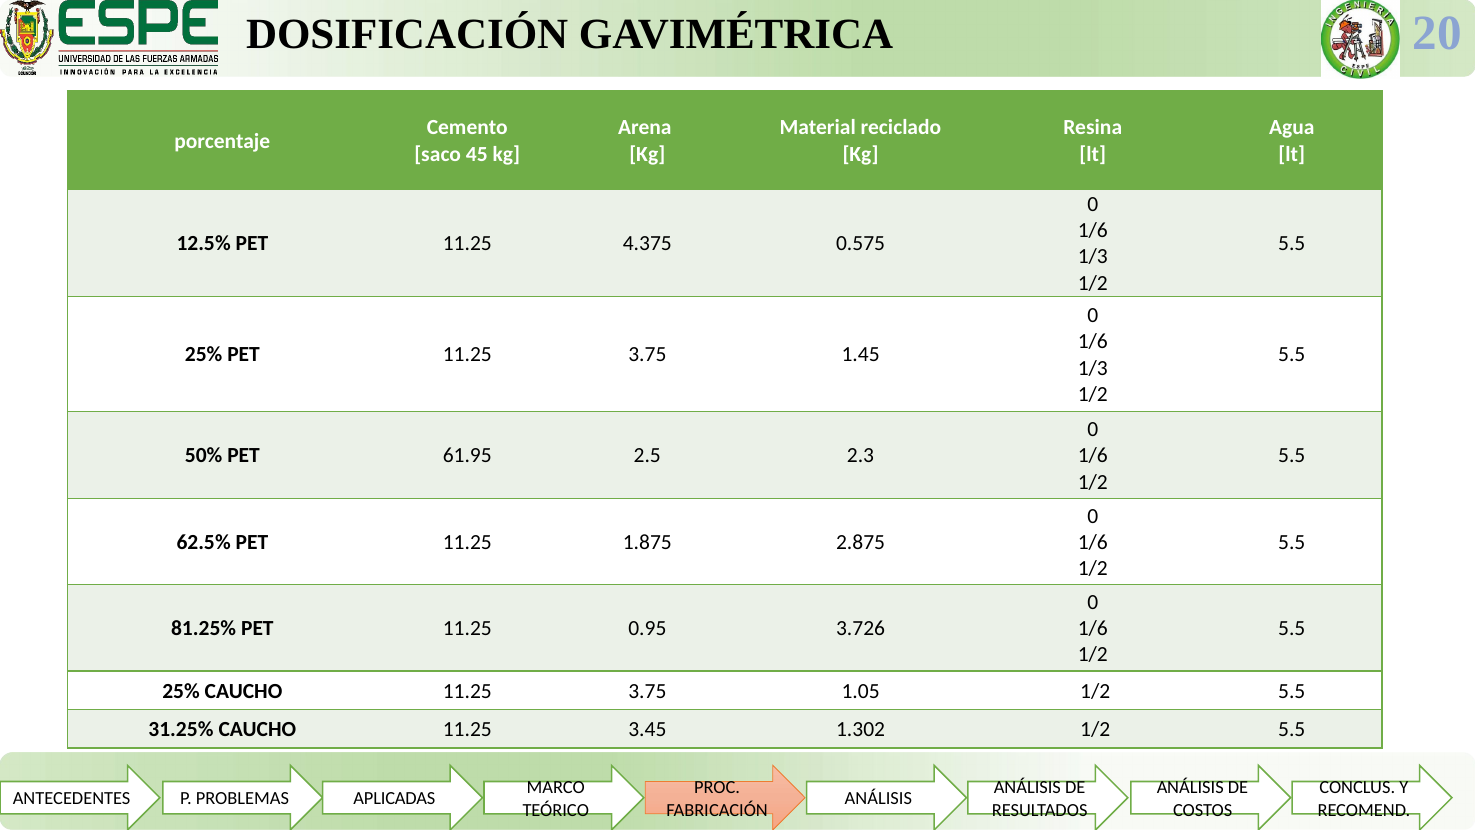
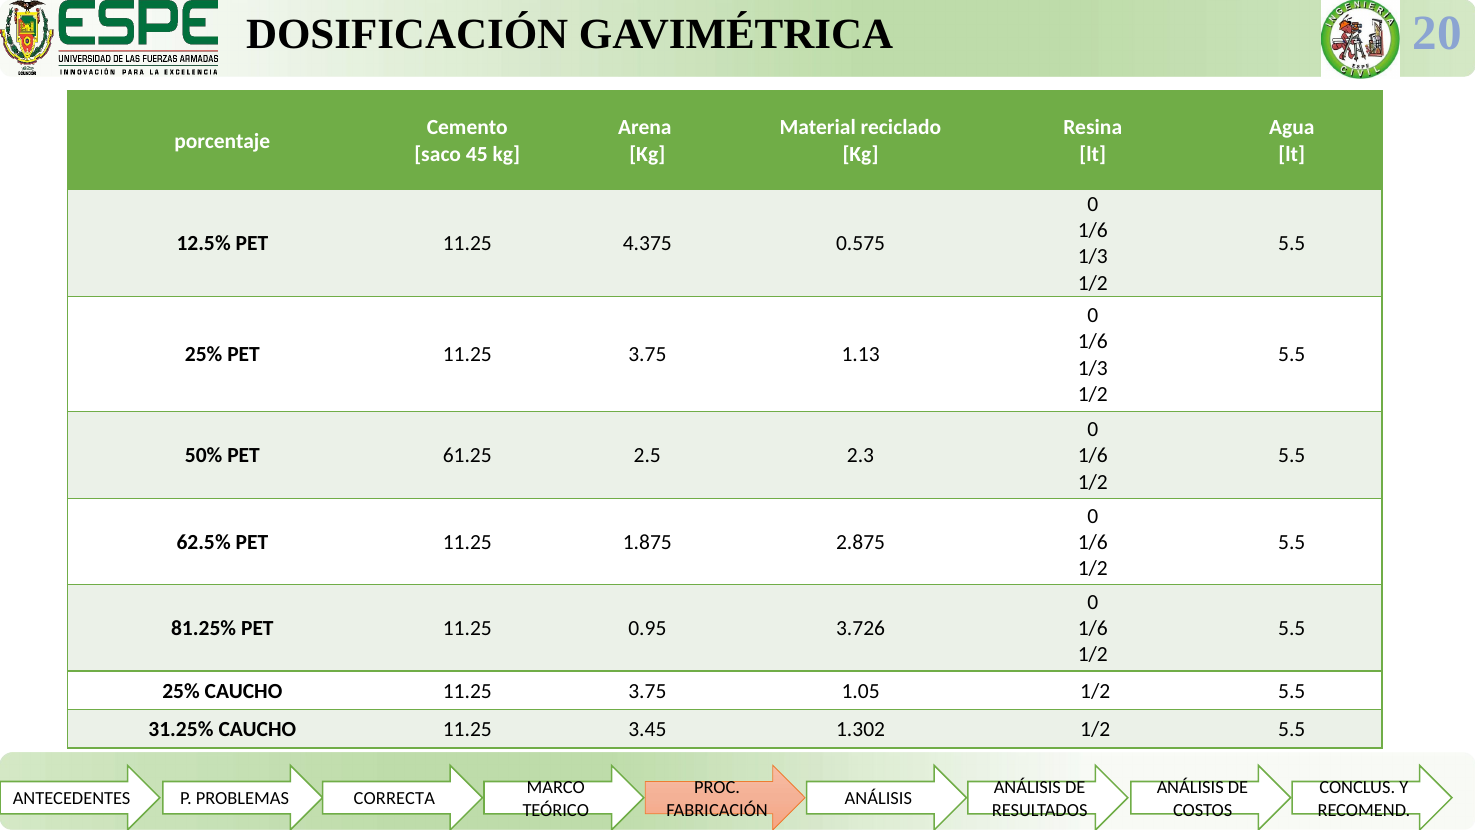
1.45: 1.45 -> 1.13
61.95: 61.95 -> 61.25
APLICADAS: APLICADAS -> CORRECTA
